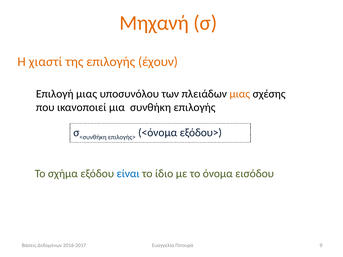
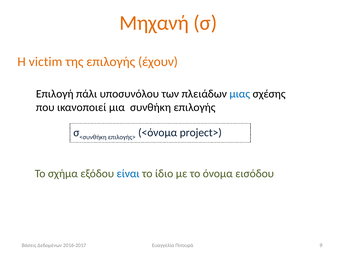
χιαστί: χιαστί -> victim
Επιλογή μιας: μιας -> πάλι
μιας at (240, 94) colour: orange -> blue
εξόδου>: εξόδου> -> project>
